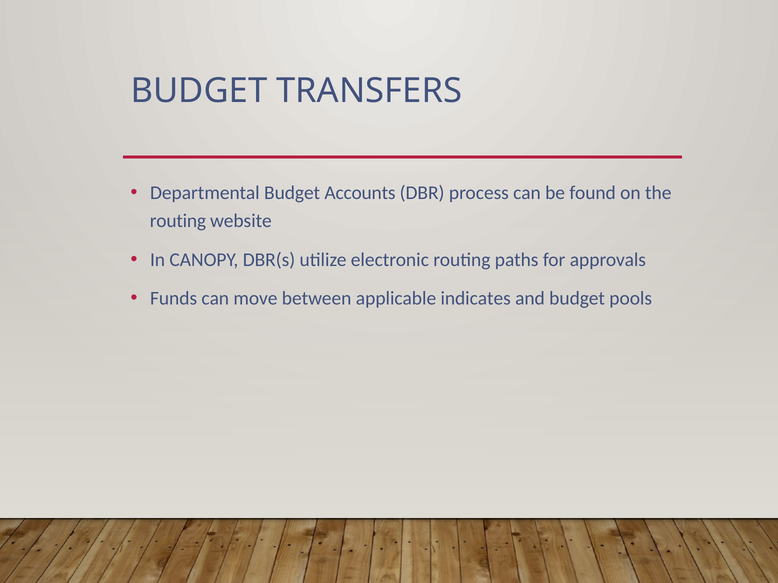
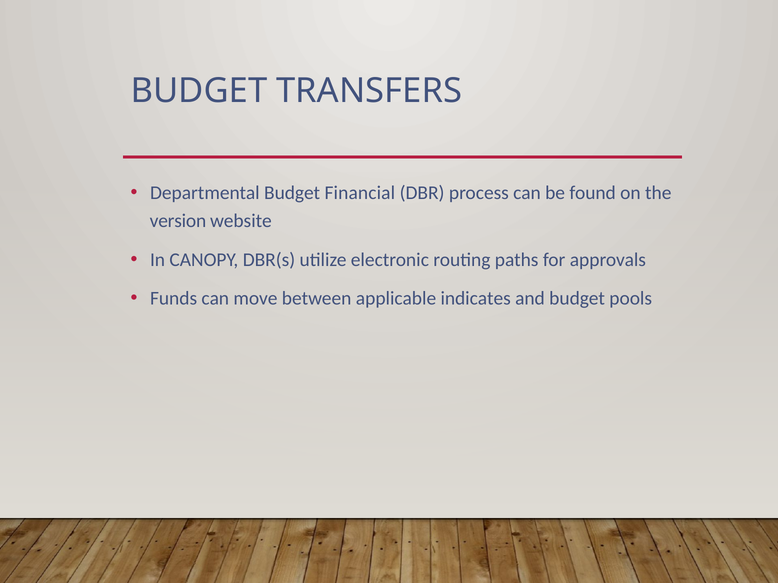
Accounts: Accounts -> Financial
routing at (178, 221): routing -> version
